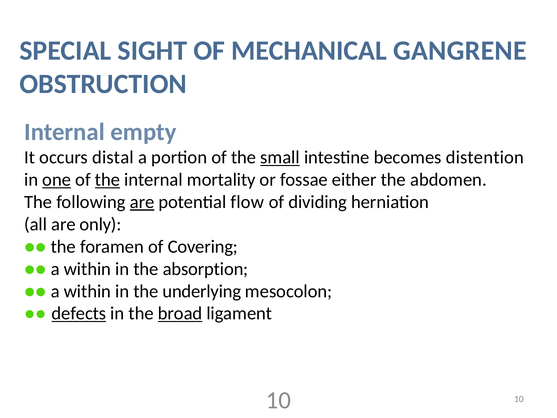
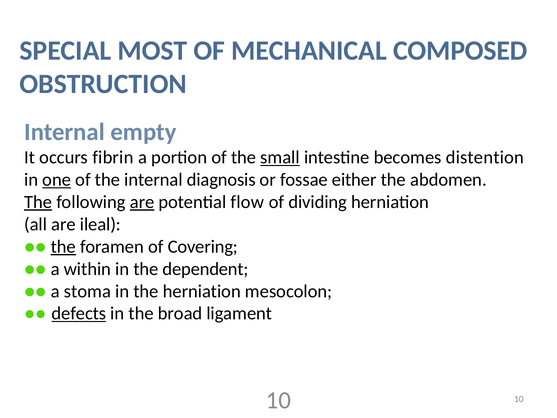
SIGHT: SIGHT -> MOST
GANGRENE: GANGRENE -> COMPOSED
distal: distal -> fibrin
the at (108, 180) underline: present -> none
mortality: mortality -> diagnosis
The at (38, 202) underline: none -> present
only: only -> ileal
the at (63, 246) underline: none -> present
absorption: absorption -> dependent
within at (87, 291): within -> stoma
the underlying: underlying -> herniation
broad underline: present -> none
